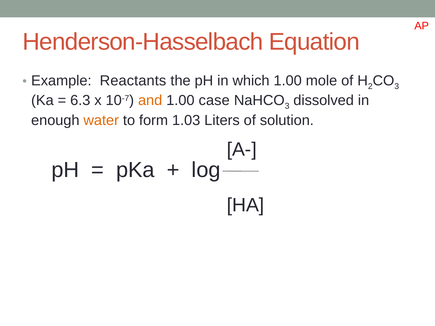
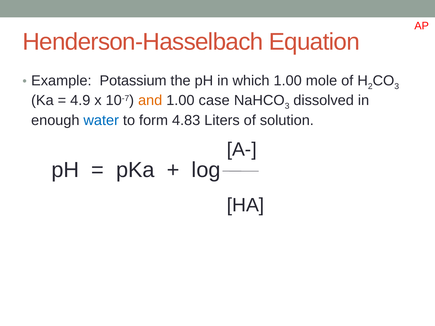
Reactants: Reactants -> Potassium
6.3: 6.3 -> 4.9
water colour: orange -> blue
1.03: 1.03 -> 4.83
